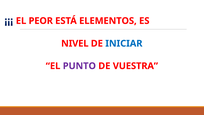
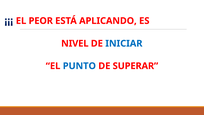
ELEMENTOS: ELEMENTOS -> APLICANDO
PUNTO colour: purple -> blue
VUESTRA: VUESTRA -> SUPERAR
